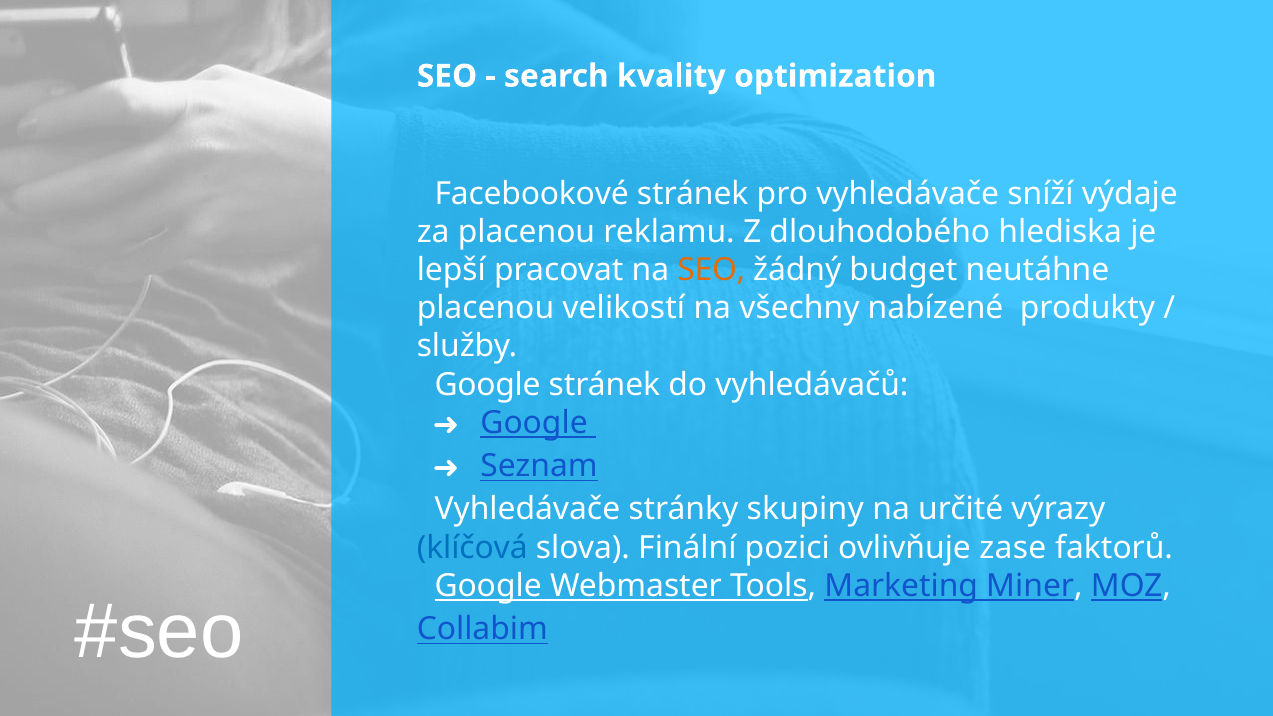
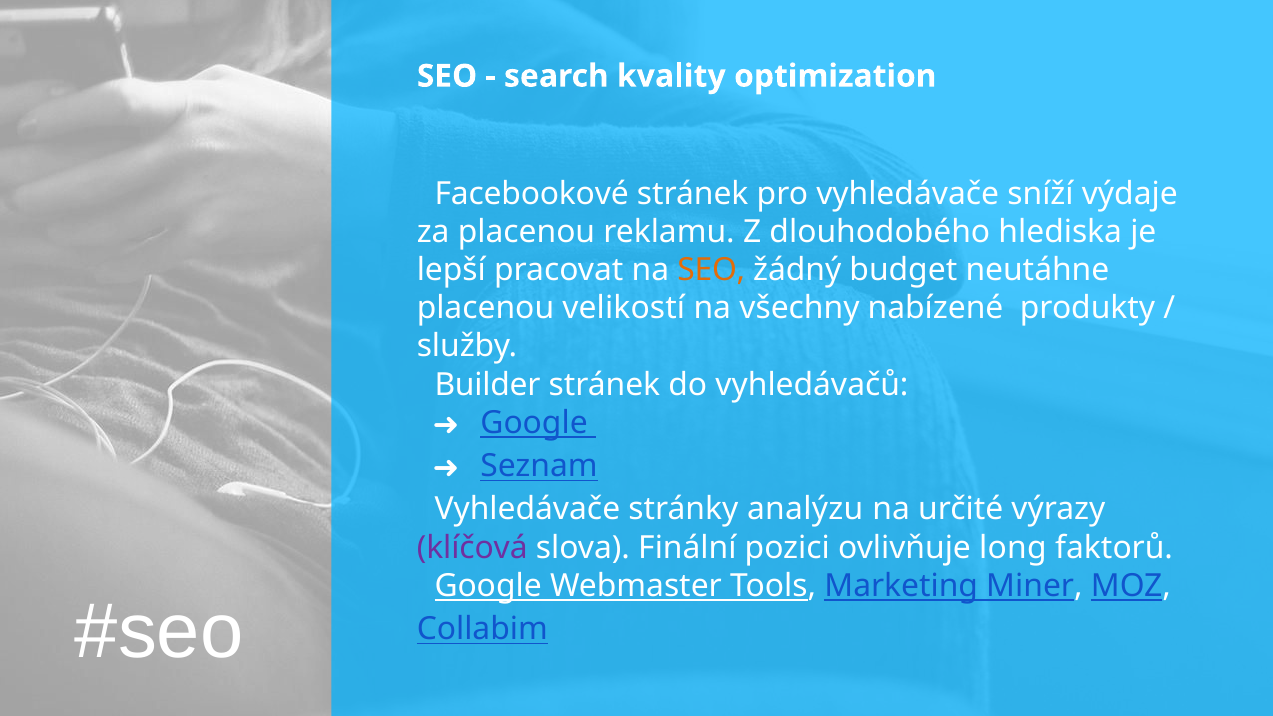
Google at (488, 385): Google -> Builder
skupiny: skupiny -> analýzu
klíčová colour: blue -> purple
zase: zase -> long
